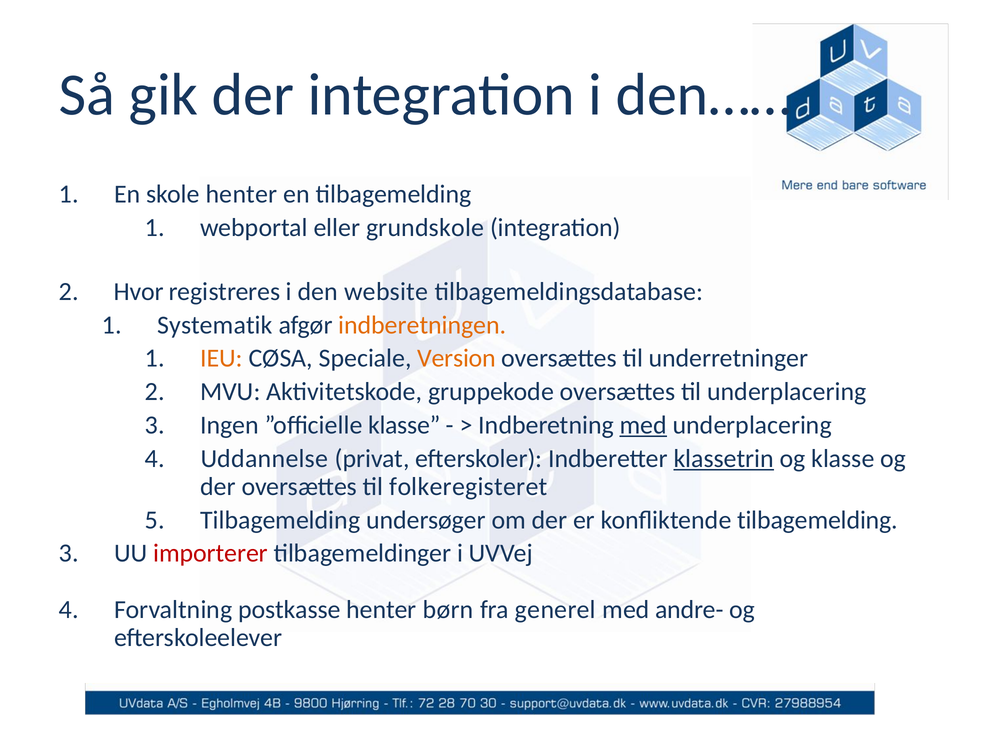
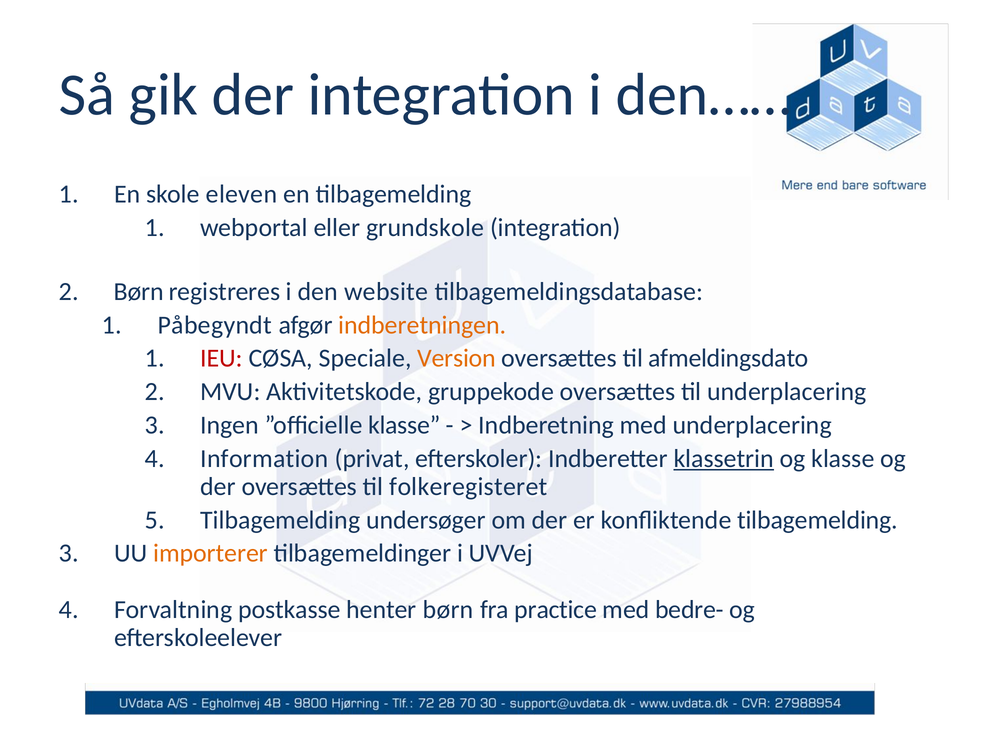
skole henter: henter -> eleven
Hvor at (139, 292): Hvor -> Børn
Systematik: Systematik -> Påbegyndt
IEU colour: orange -> red
underretninger: underretninger -> afmeldingsdato
med at (643, 425) underline: present -> none
Uddannelse: Uddannelse -> Information
importerer colour: red -> orange
generel: generel -> practice
andre-: andre- -> bedre-
